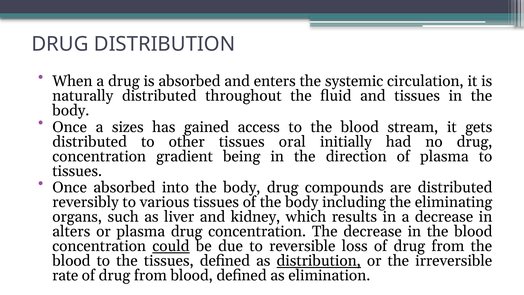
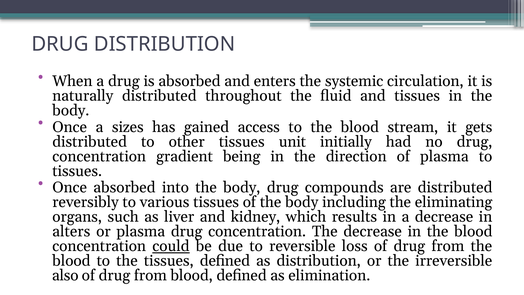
oral: oral -> unit
distribution at (319, 261) underline: present -> none
rate: rate -> also
